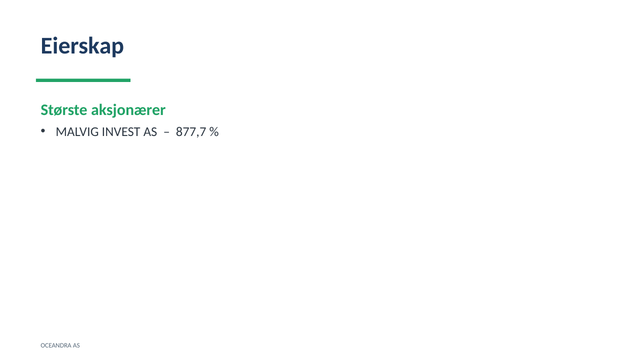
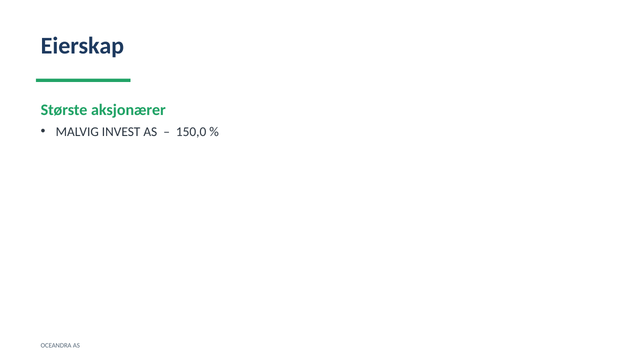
877,7: 877,7 -> 150,0
